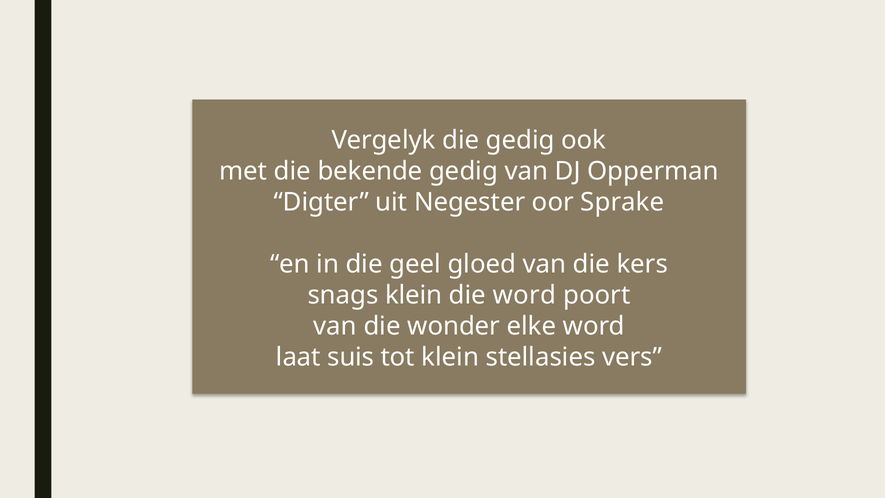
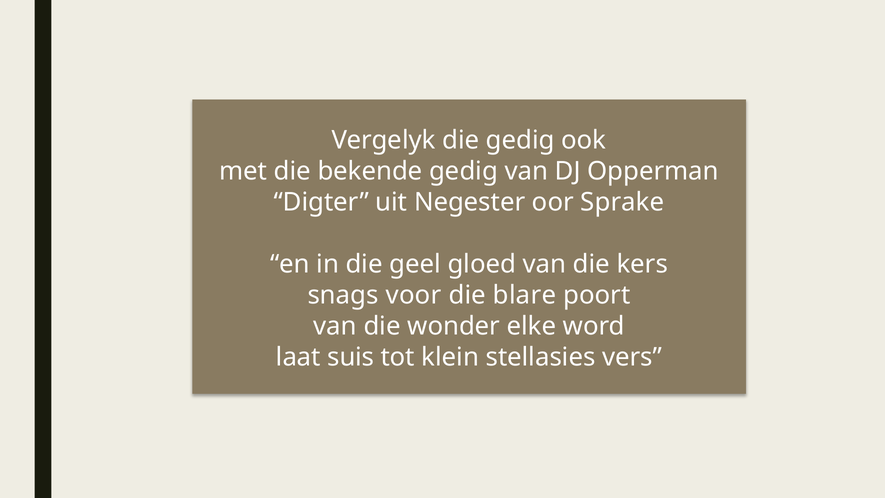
snags klein: klein -> voor
die word: word -> blare
